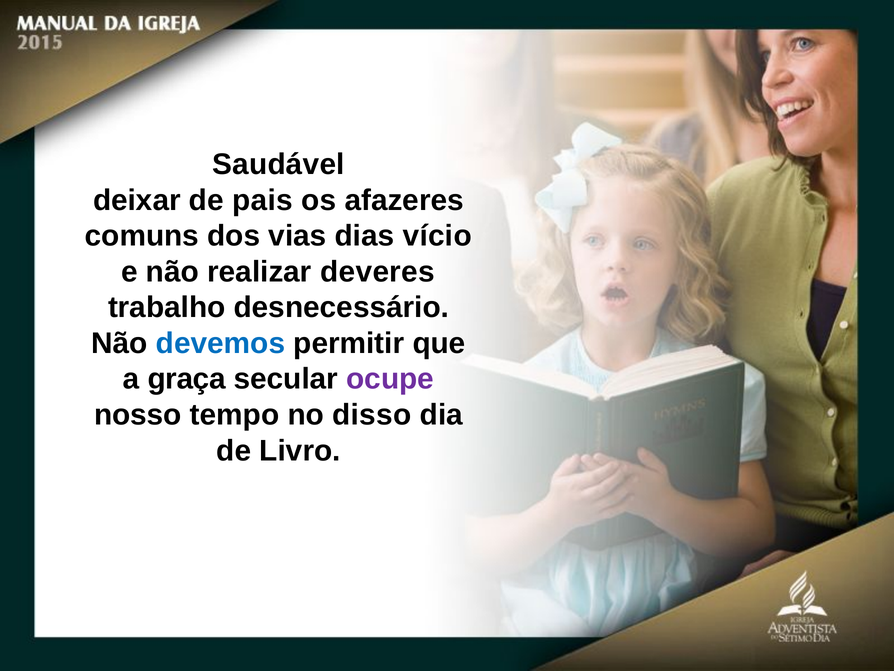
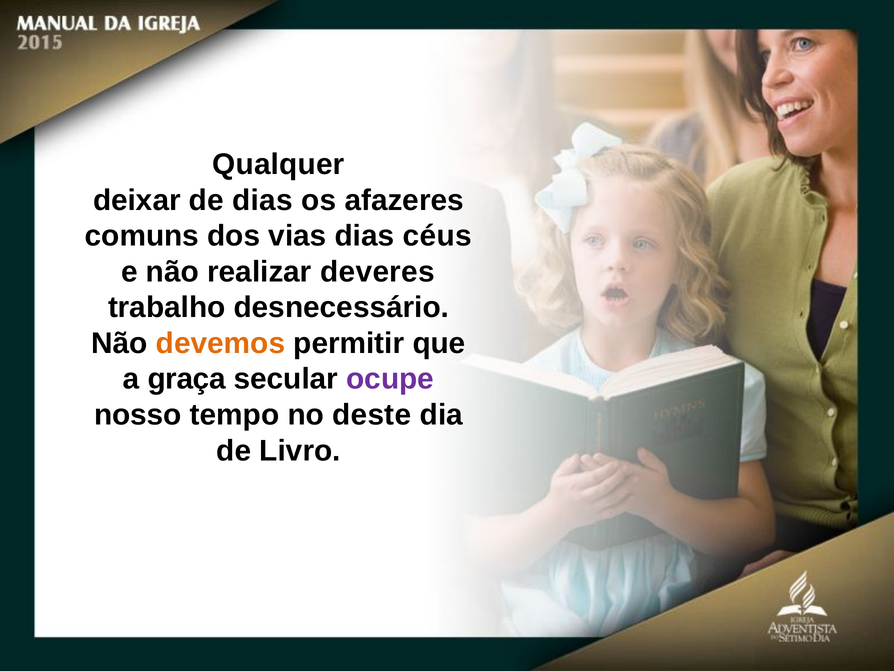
Saudável: Saudável -> Qualquer
de pais: pais -> dias
vício: vício -> céus
devemos colour: blue -> orange
disso: disso -> deste
